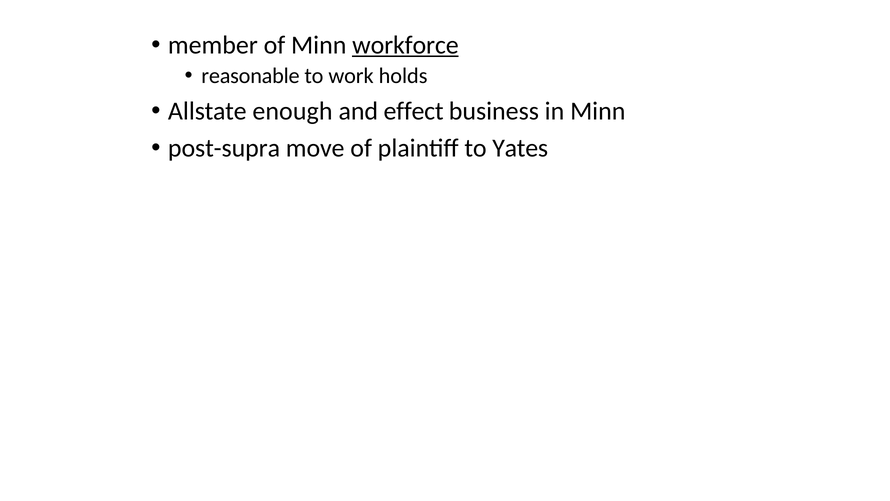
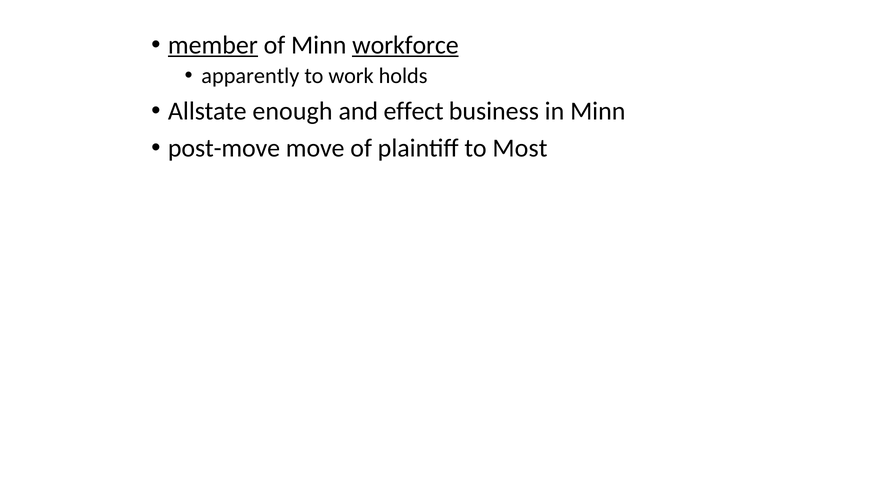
member underline: none -> present
reasonable: reasonable -> apparently
post-supra: post-supra -> post-move
Yates: Yates -> Most
